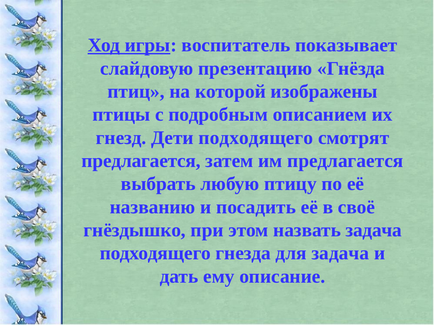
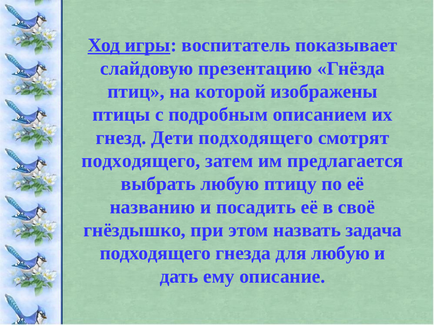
предлагается at (141, 161): предлагается -> подходящего
для задача: задача -> любую
